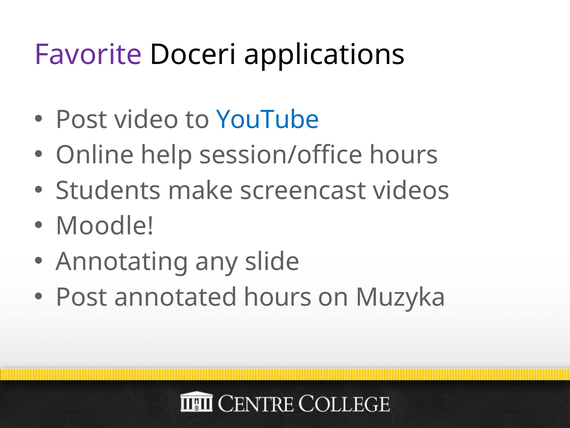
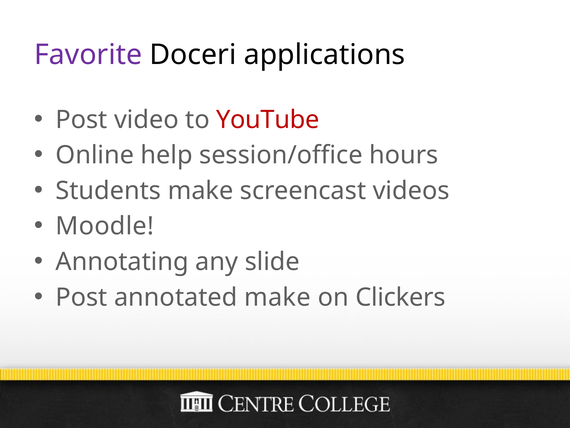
YouTube colour: blue -> red
annotated hours: hours -> make
Muzyka: Muzyka -> Clickers
